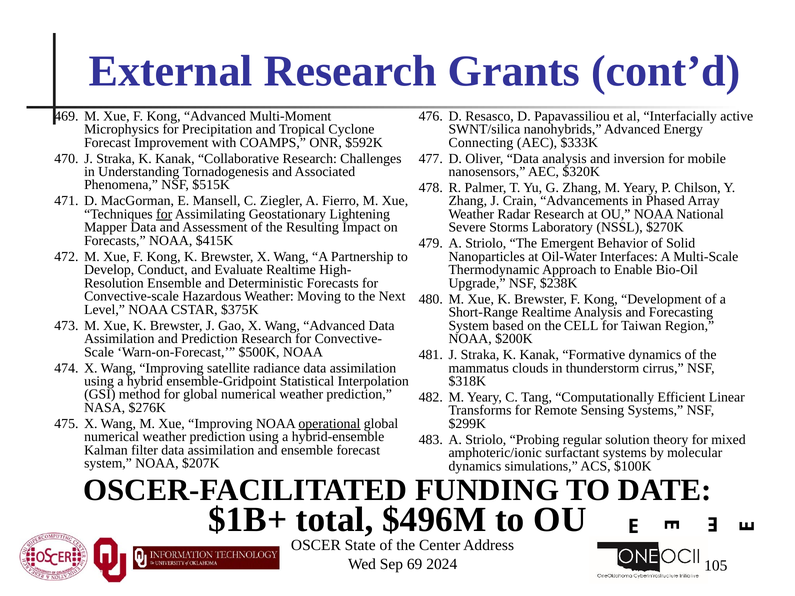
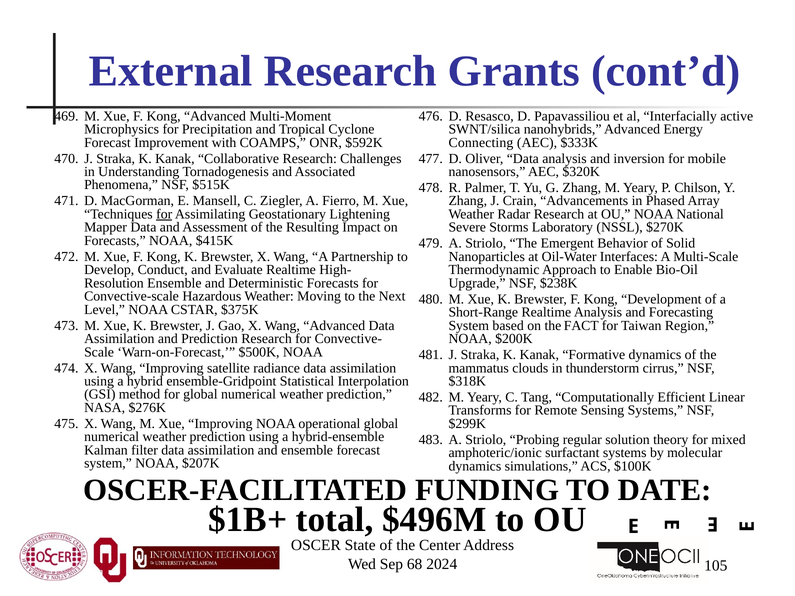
CELL: CELL -> FACT
operational underline: present -> none
69: 69 -> 68
